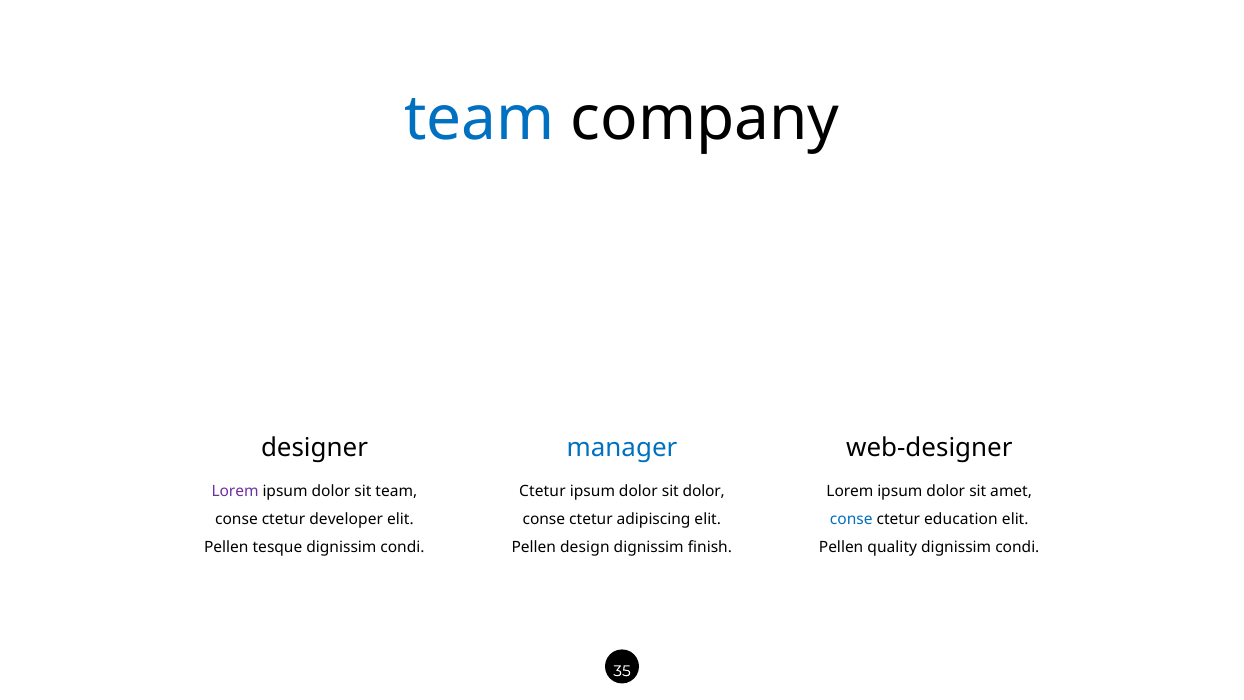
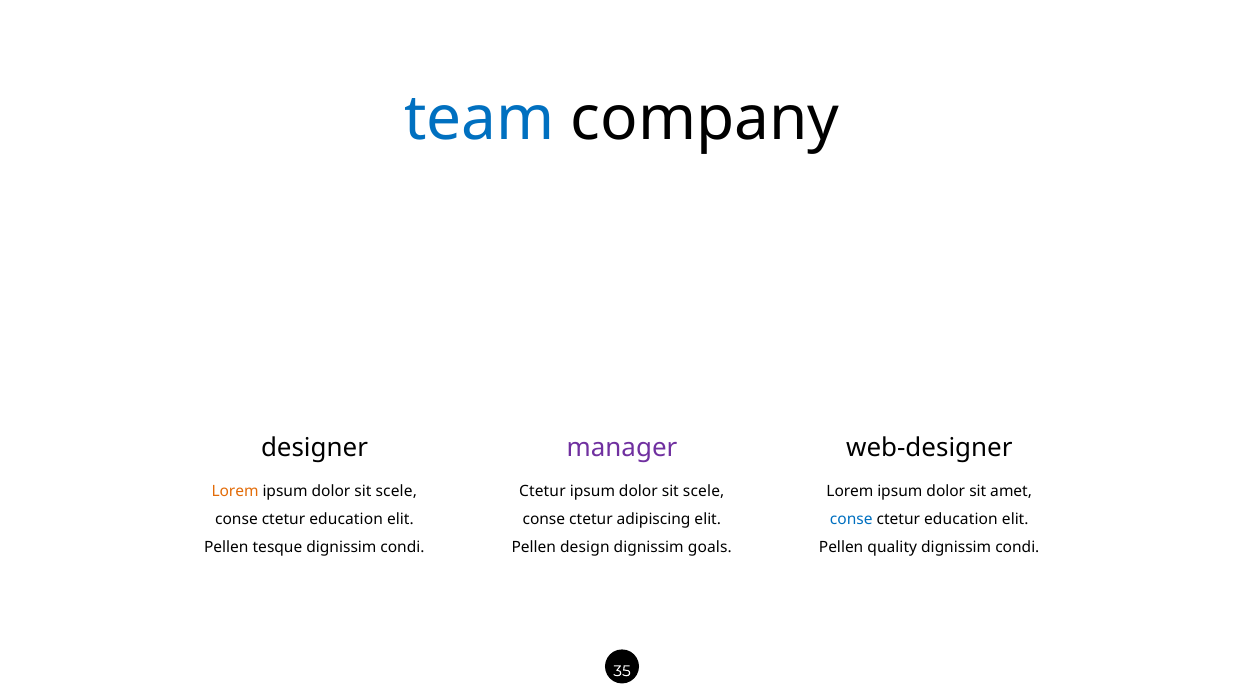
manager colour: blue -> purple
Lorem at (235, 491) colour: purple -> orange
team at (396, 491): team -> scele
dolor at (704, 491): dolor -> scele
developer at (346, 519): developer -> education
finish: finish -> goals
